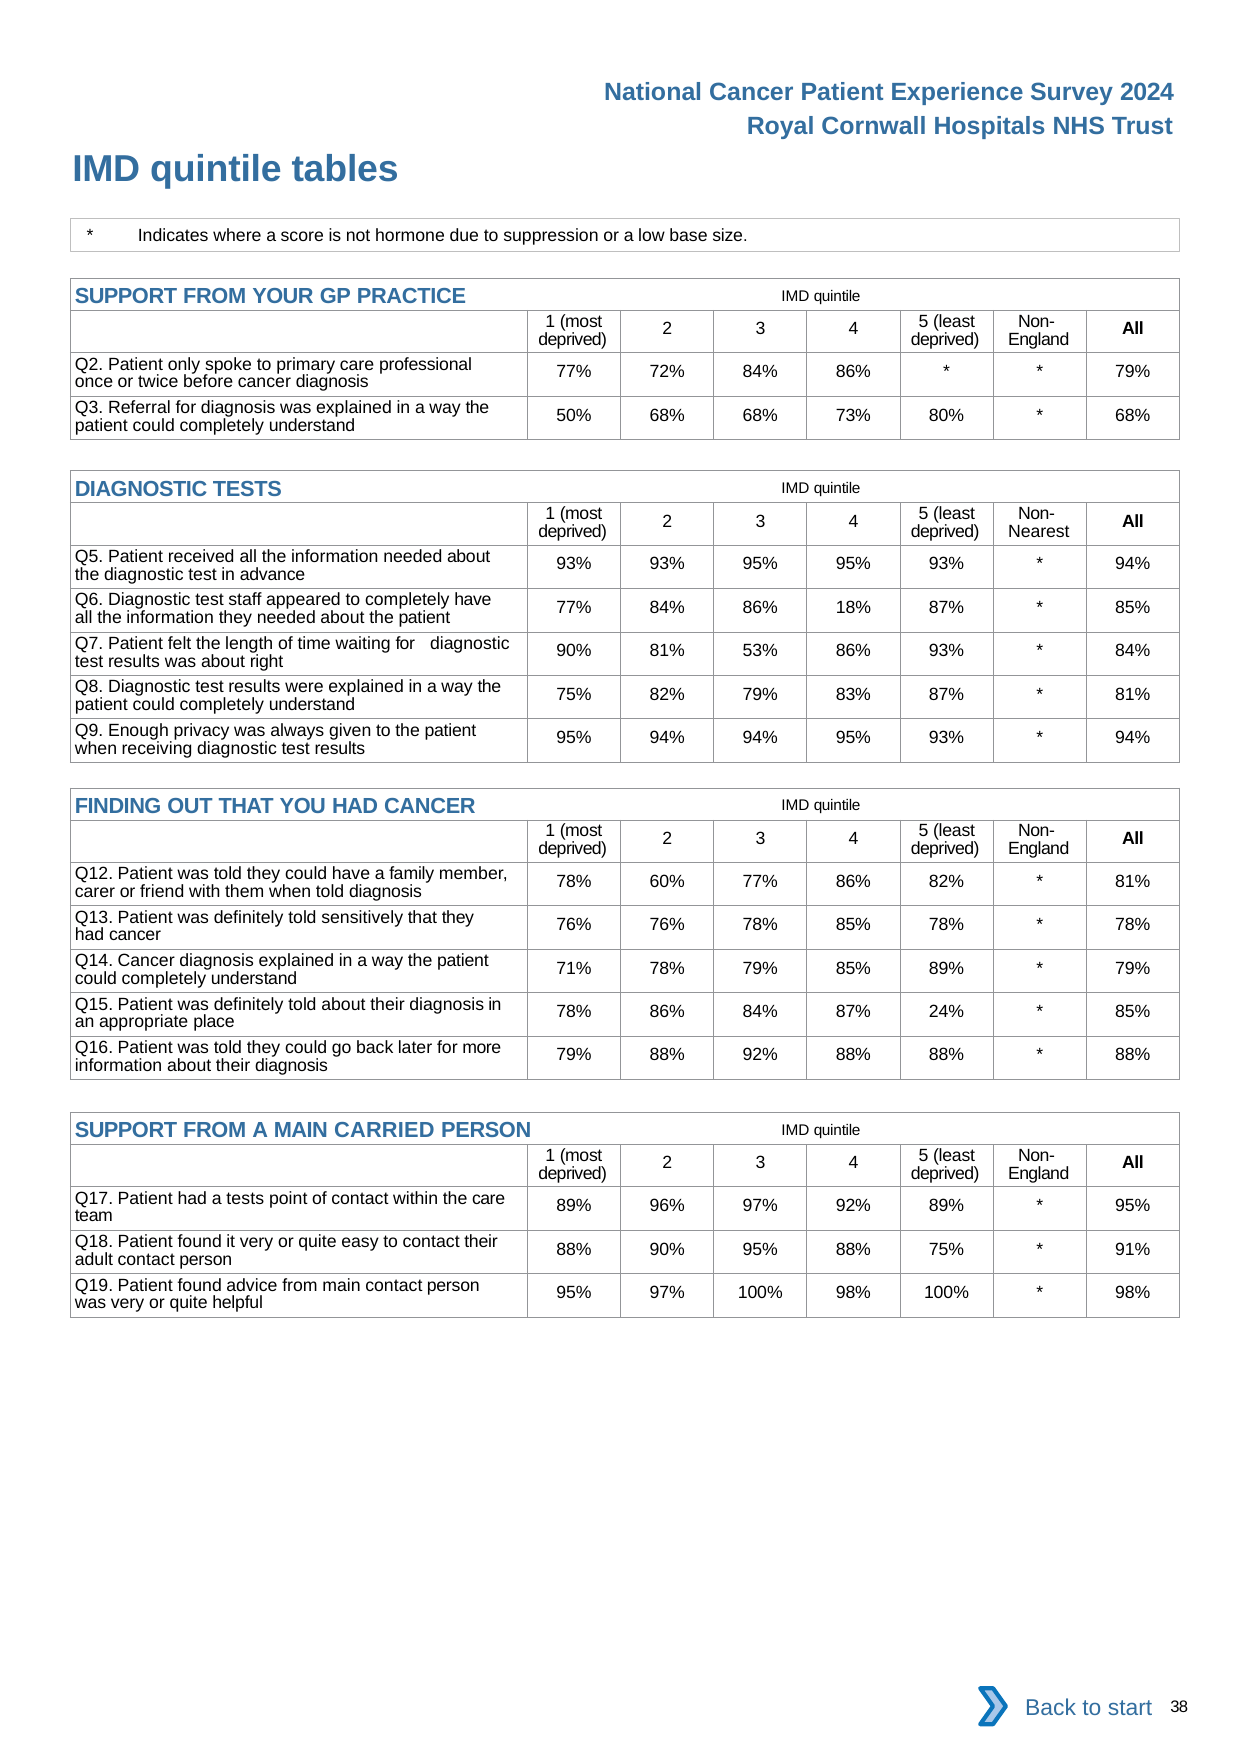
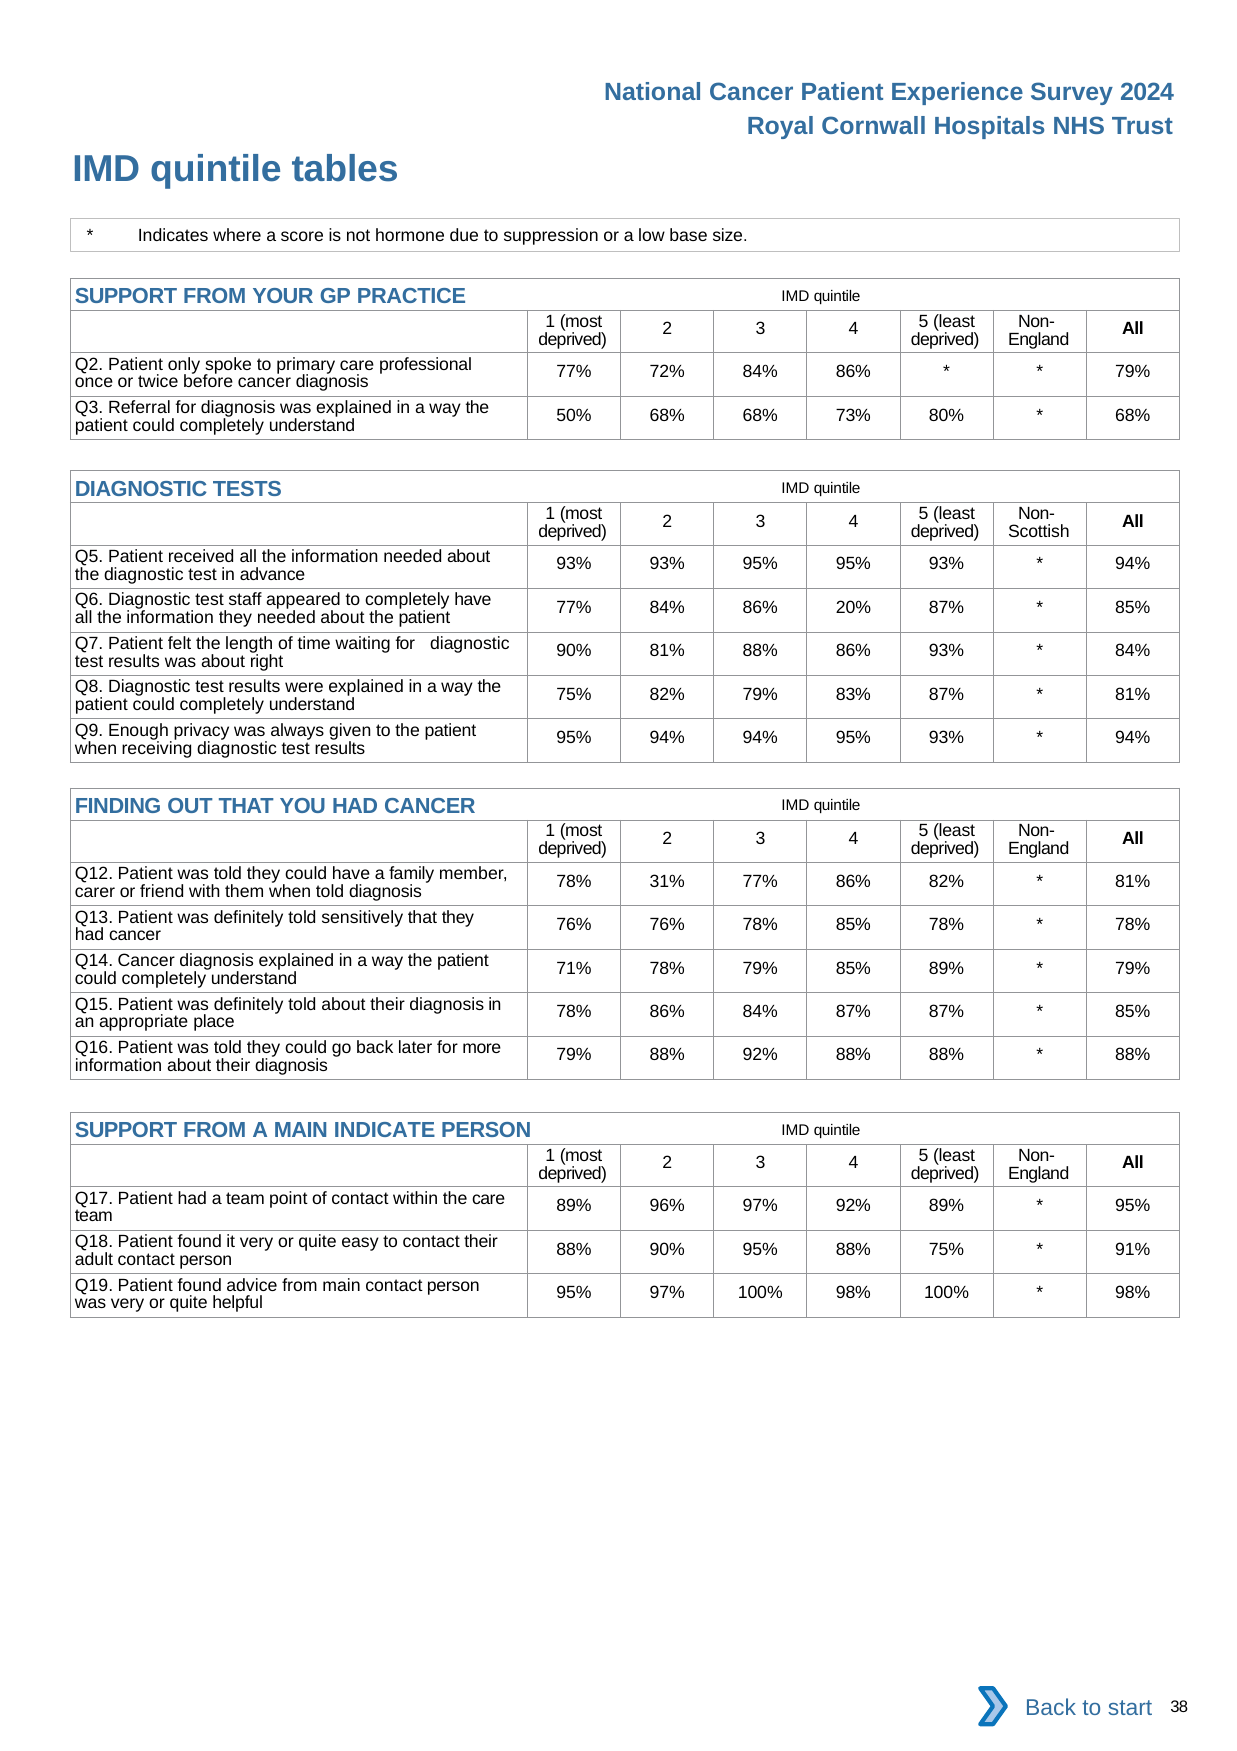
Nearest: Nearest -> Scottish
18%: 18% -> 20%
81% 53%: 53% -> 88%
60%: 60% -> 31%
87% 24%: 24% -> 87%
CARRIED: CARRIED -> INDICATE
a tests: tests -> team
